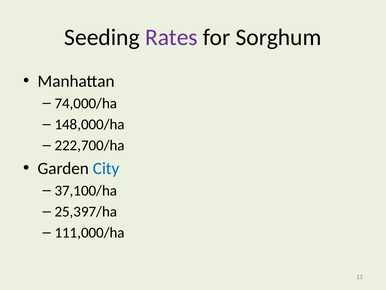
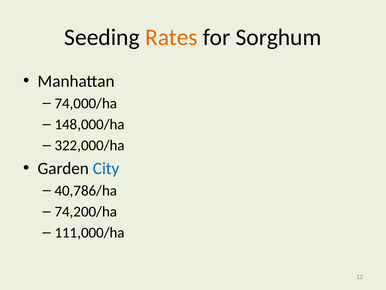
Rates colour: purple -> orange
222,700/ha: 222,700/ha -> 322,000/ha
37,100/ha: 37,100/ha -> 40,786/ha
25,397/ha: 25,397/ha -> 74,200/ha
